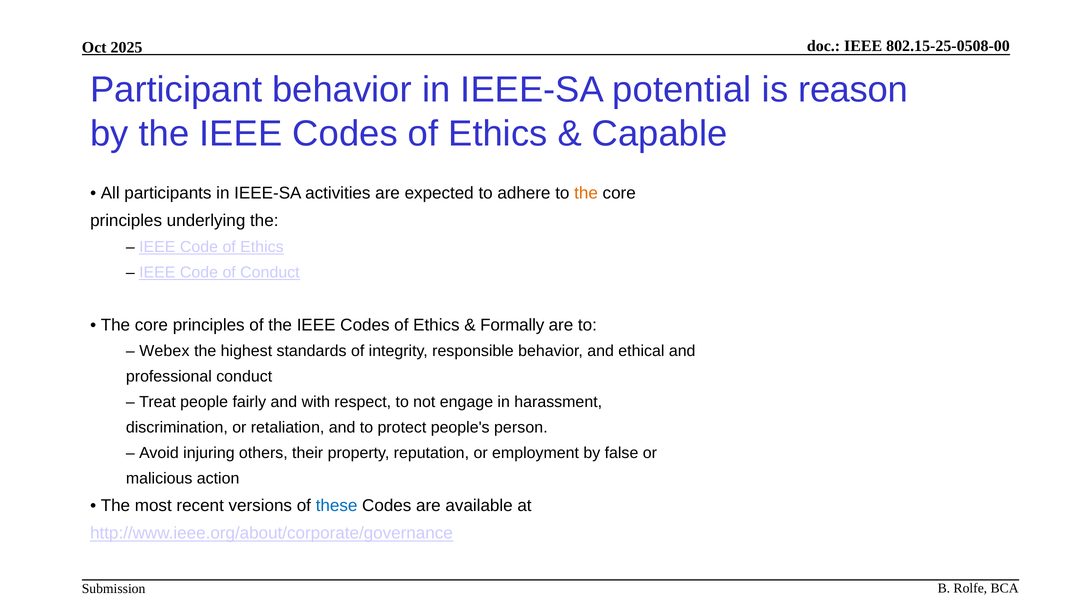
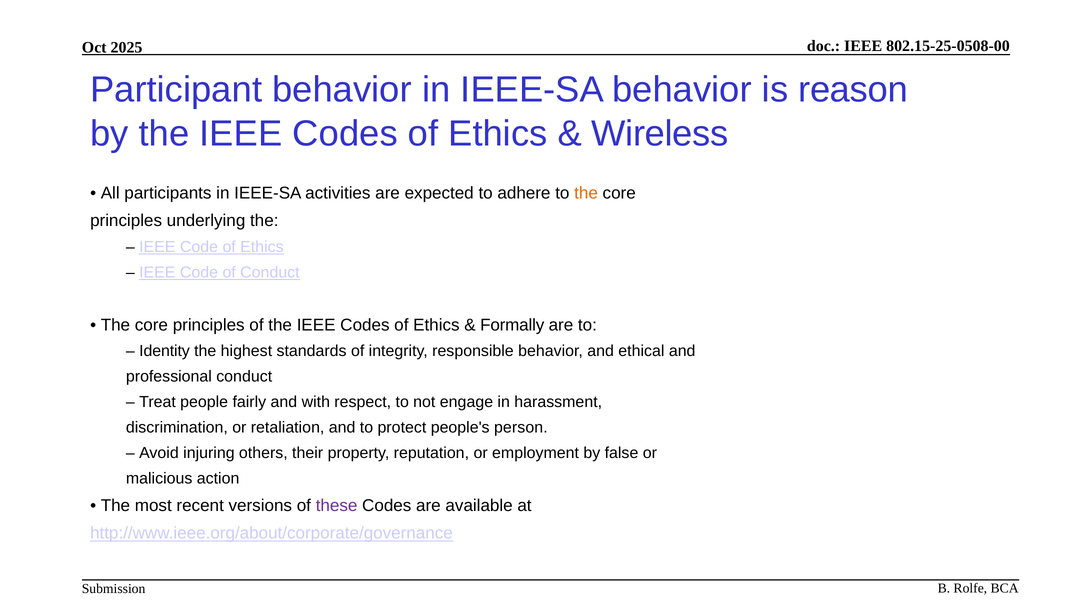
IEEE-SA potential: potential -> behavior
Capable: Capable -> Wireless
Webex: Webex -> Identity
these colour: blue -> purple
